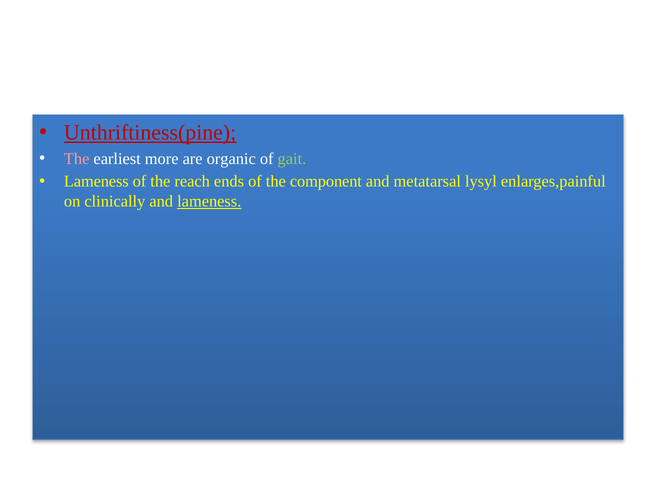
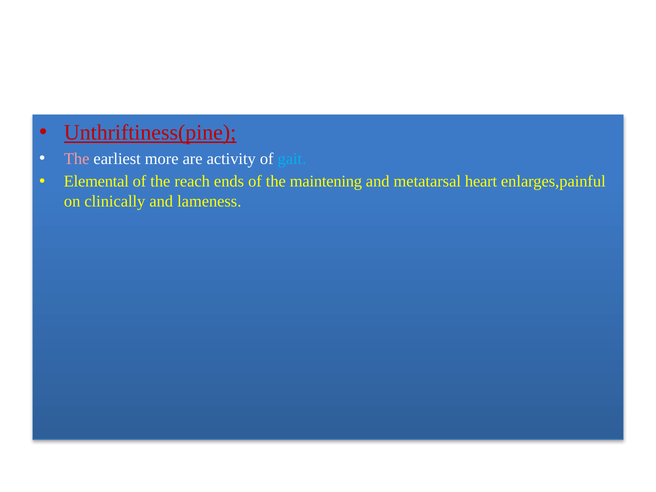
organic: organic -> activity
gait colour: light green -> light blue
Lameness at (96, 182): Lameness -> Elemental
component: component -> maintening
lysyl: lysyl -> heart
lameness at (209, 201) underline: present -> none
